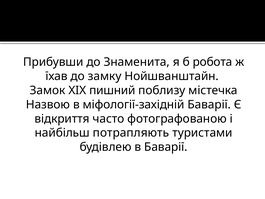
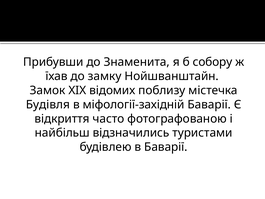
робота: робота -> собору
пишний: пишний -> відомих
Назвою: Назвою -> Будівля
потрапляють: потрапляють -> відзначились
